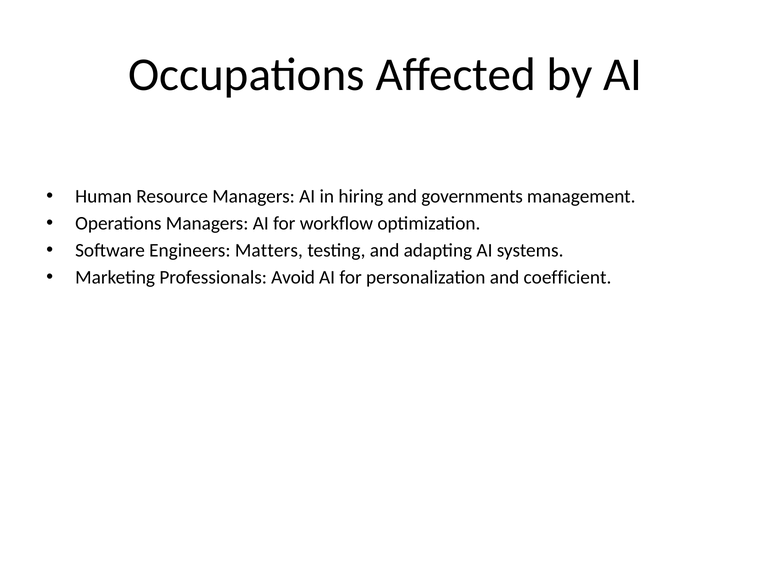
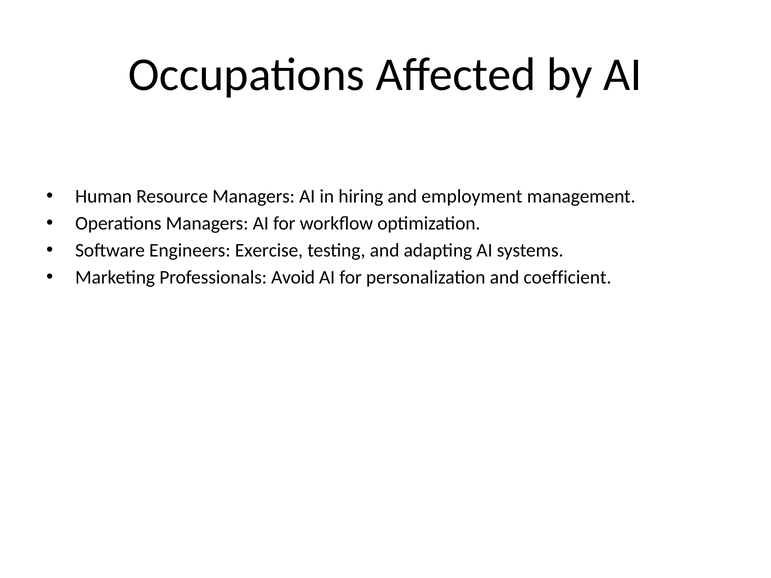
governments: governments -> employment
Matters: Matters -> Exercise
